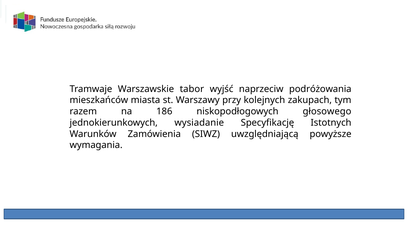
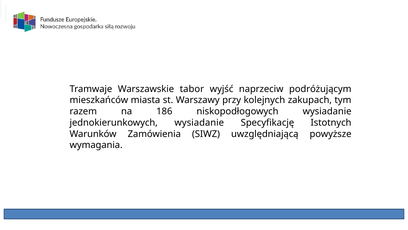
podróżowania: podróżowania -> podróżującym
niskopodłogowych głosowego: głosowego -> wysiadanie
